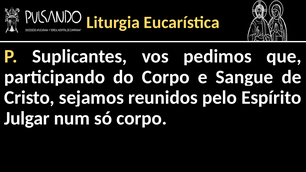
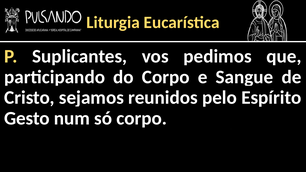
Julgar: Julgar -> Gesto
